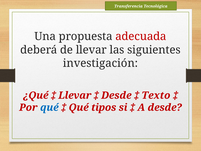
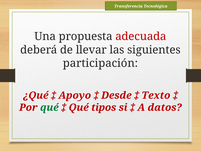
investigación: investigación -> participación
Llevar at (75, 95): Llevar -> Apoyo
qué at (49, 107) colour: blue -> green
A desde: desde -> datos
